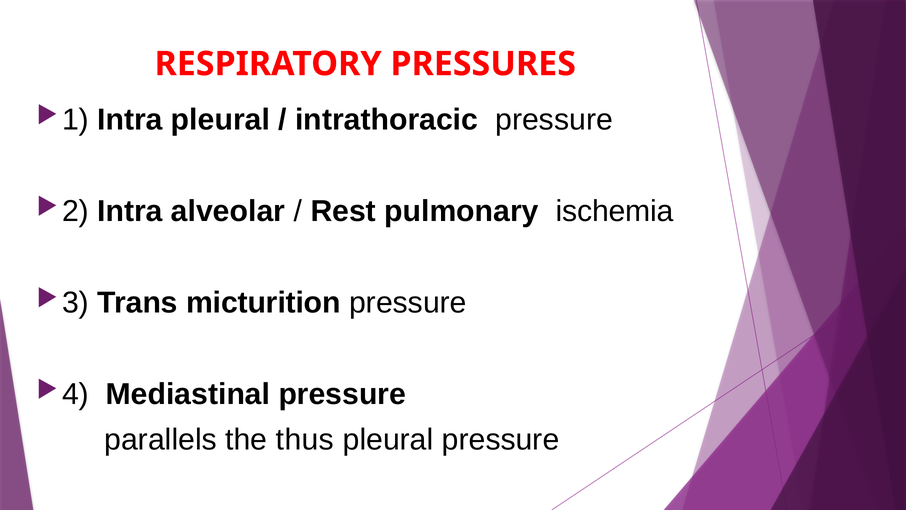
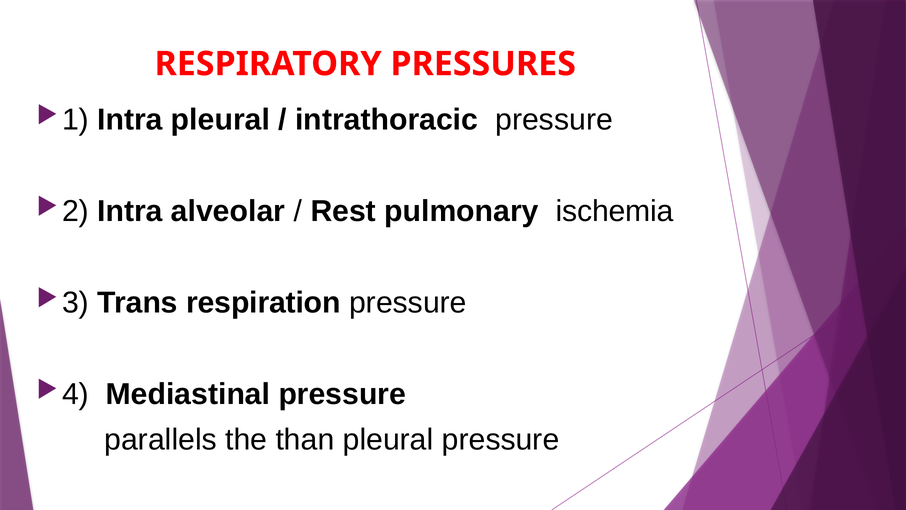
micturition: micturition -> respiration
thus: thus -> than
